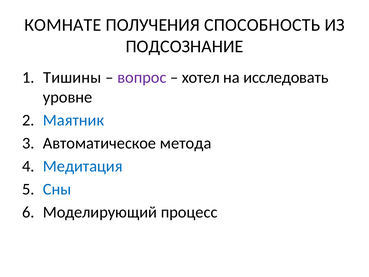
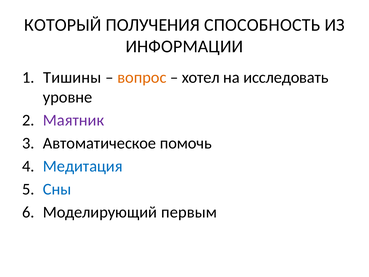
КОМНАТЕ: КОМНАТЕ -> КОТОРЫЙ
ПОДСОЗНАНИЕ: ПОДСОЗНАНИЕ -> ИНФОРМАЦИИ
вопрос colour: purple -> orange
Маятник colour: blue -> purple
метода: метода -> помочь
процесс: процесс -> первым
